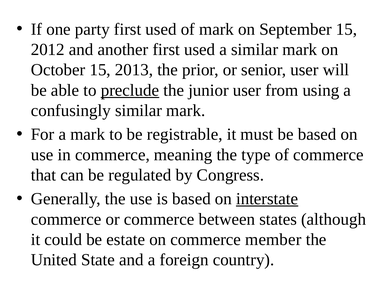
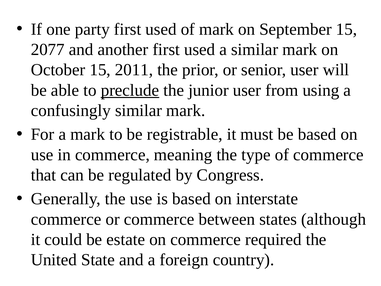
2012: 2012 -> 2077
2013: 2013 -> 2011
interstate underline: present -> none
member: member -> required
